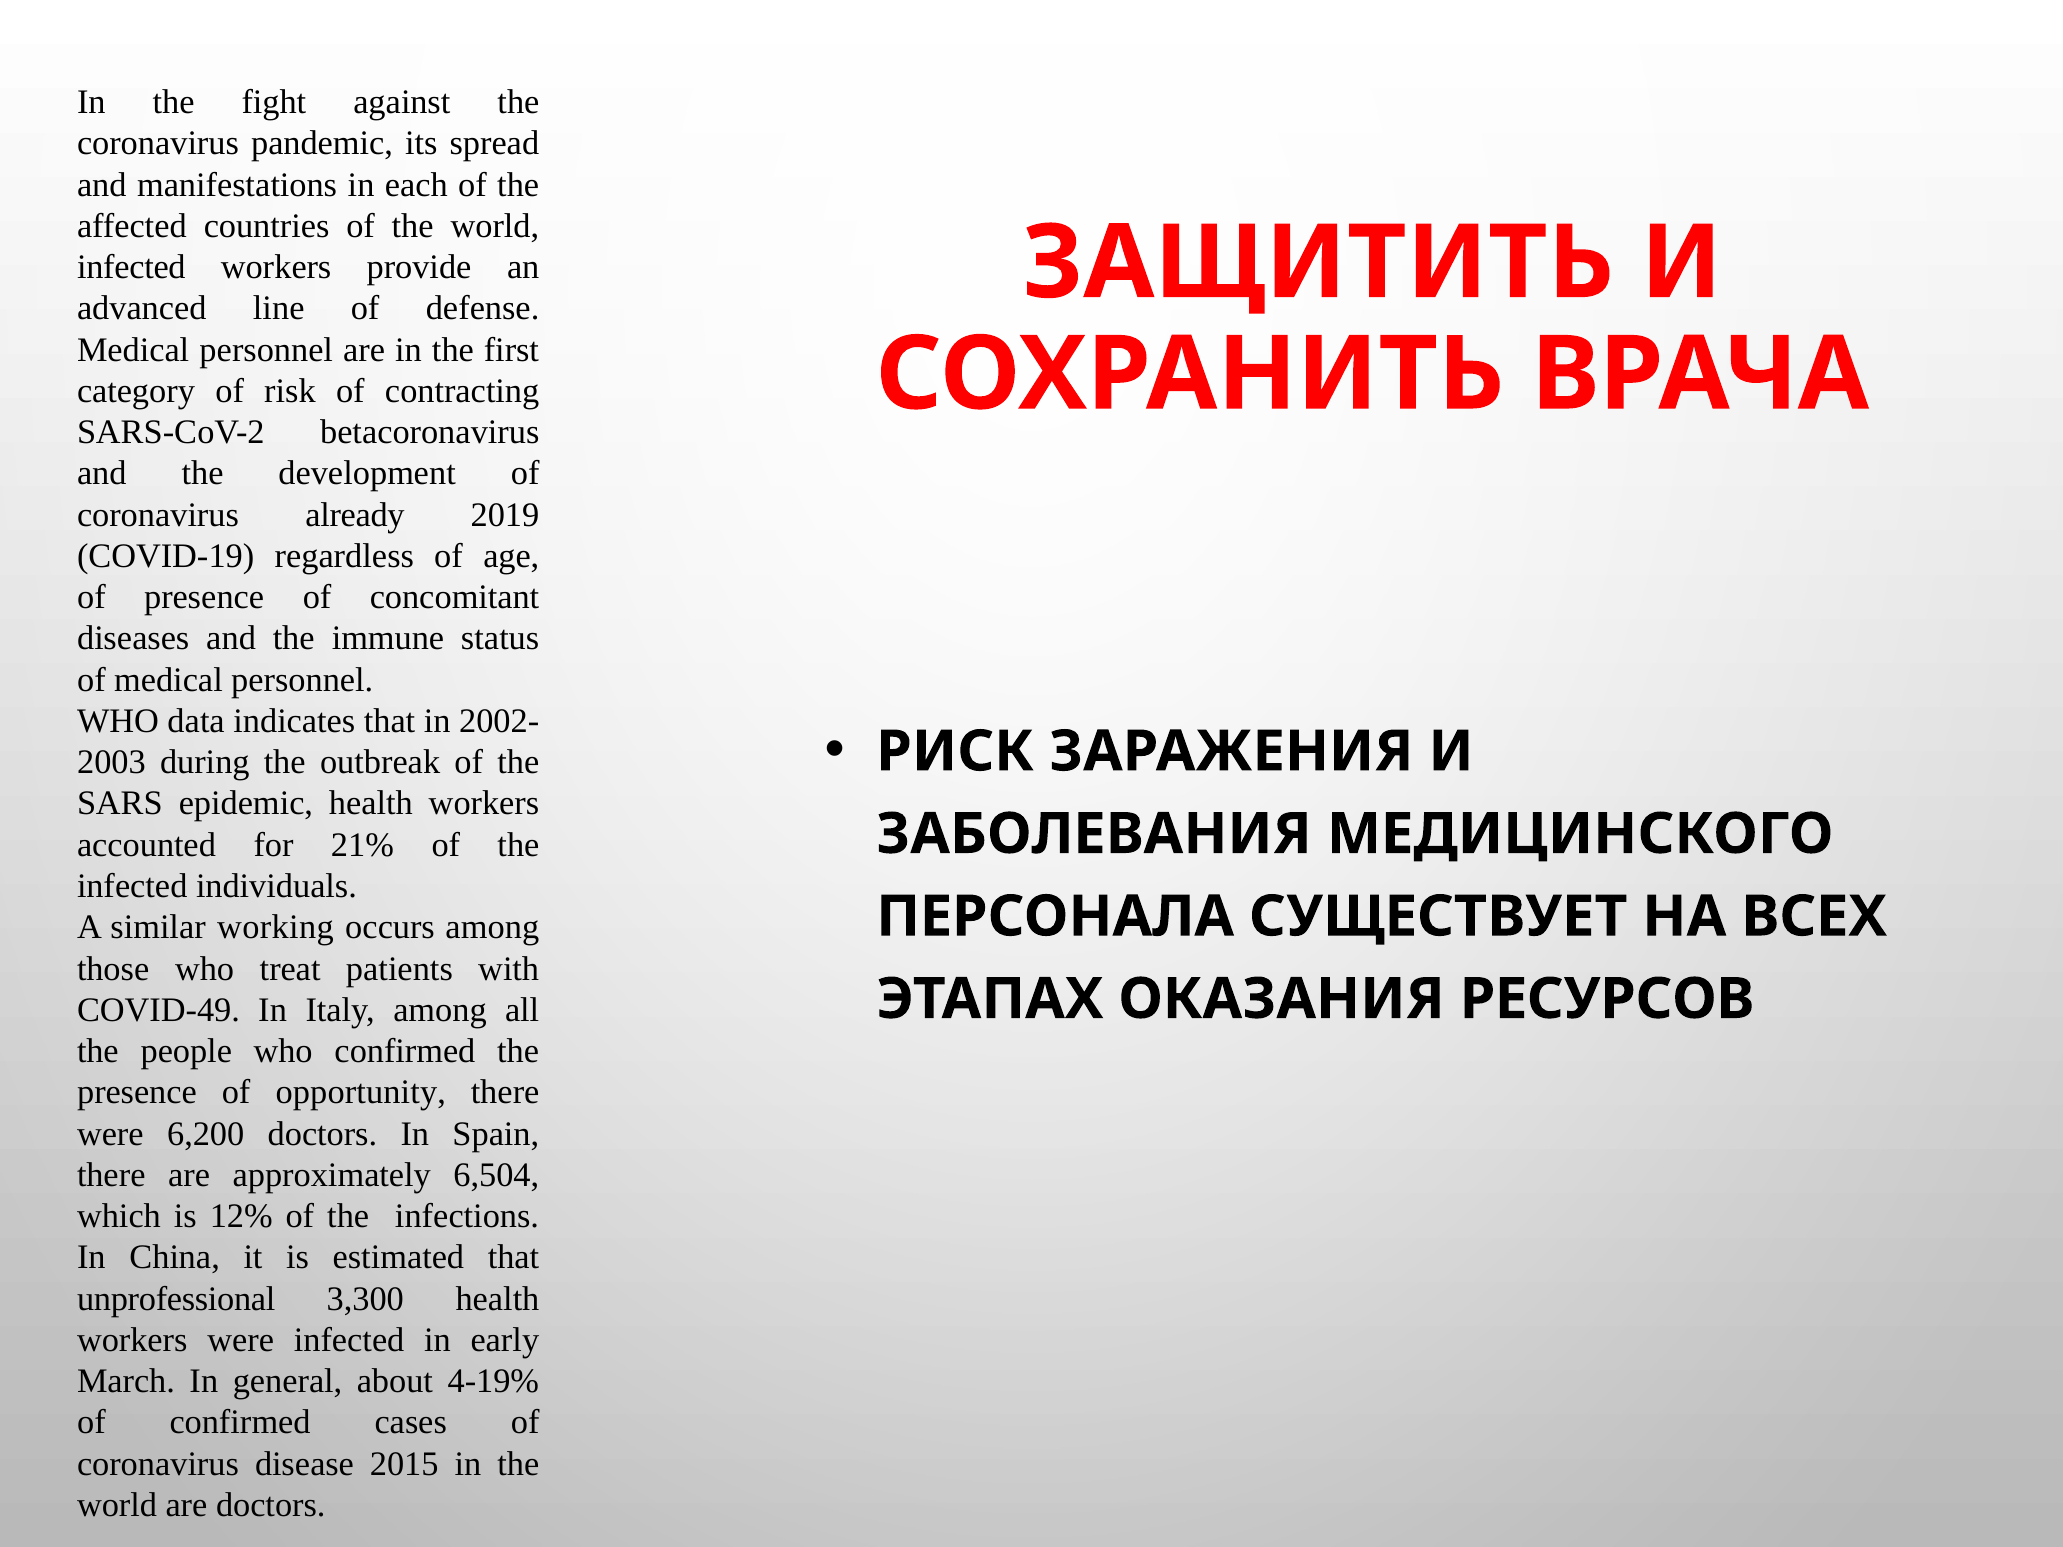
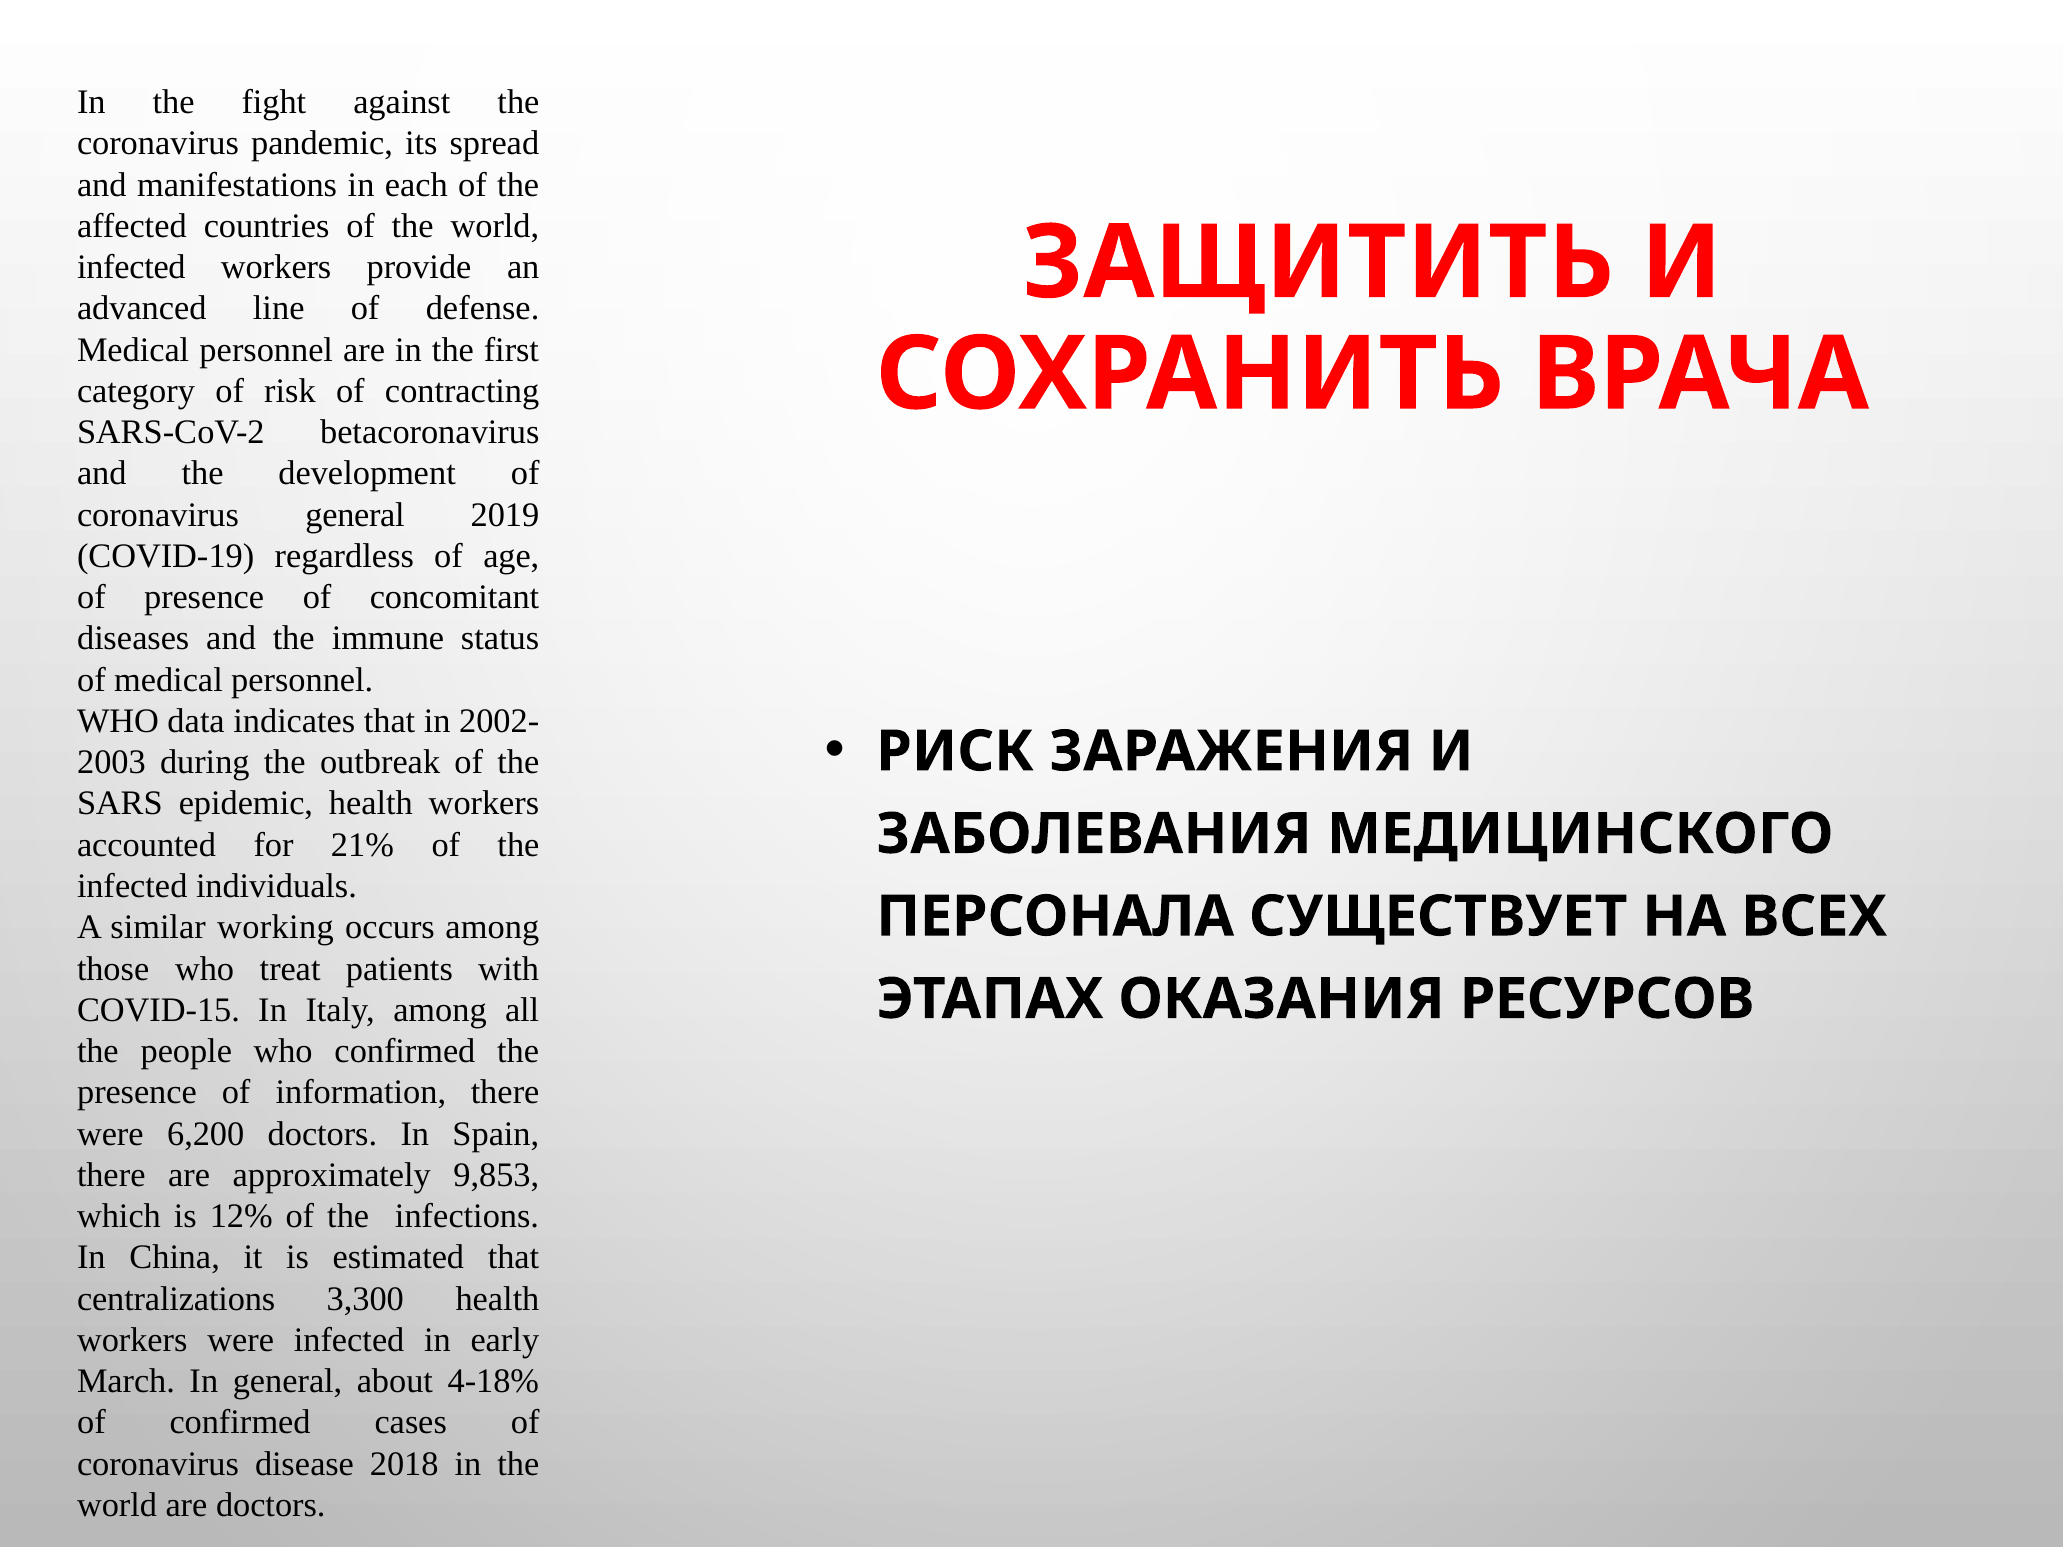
coronavirus already: already -> general
COVID-49: COVID-49 -> COVID-15
opportunity: opportunity -> information
6,504: 6,504 -> 9,853
unprofessional: unprofessional -> centralizations
4-19%: 4-19% -> 4-18%
2015: 2015 -> 2018
